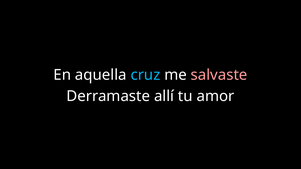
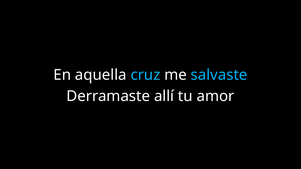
salvaste colour: pink -> light blue
